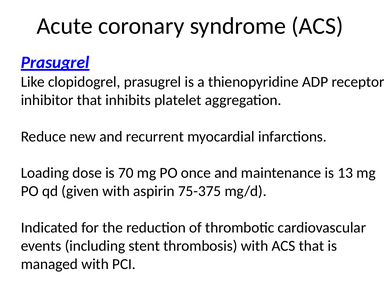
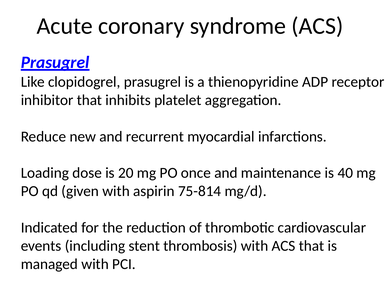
70: 70 -> 20
13: 13 -> 40
75-375: 75-375 -> 75-814
